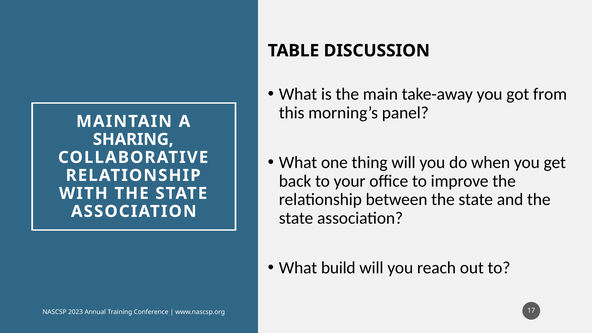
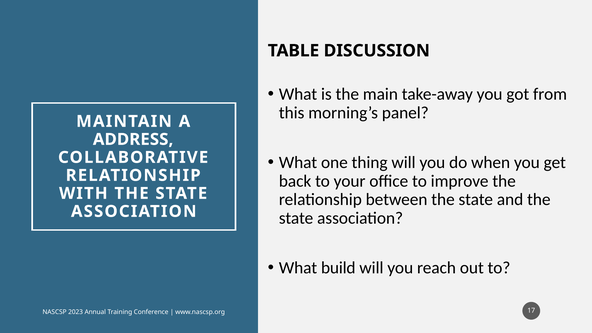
SHARING: SHARING -> ADDRESS
